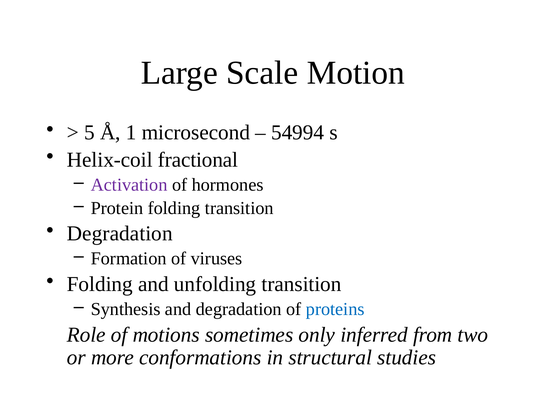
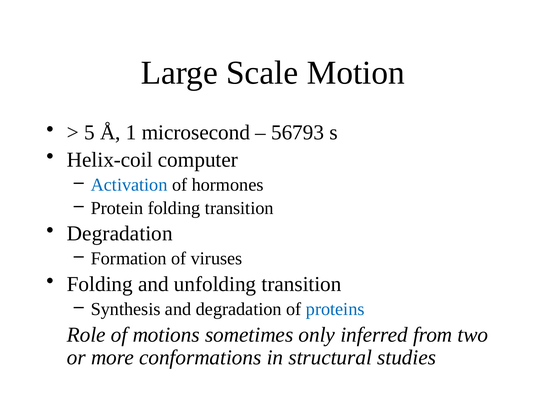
54994: 54994 -> 56793
fractional: fractional -> computer
Activation colour: purple -> blue
